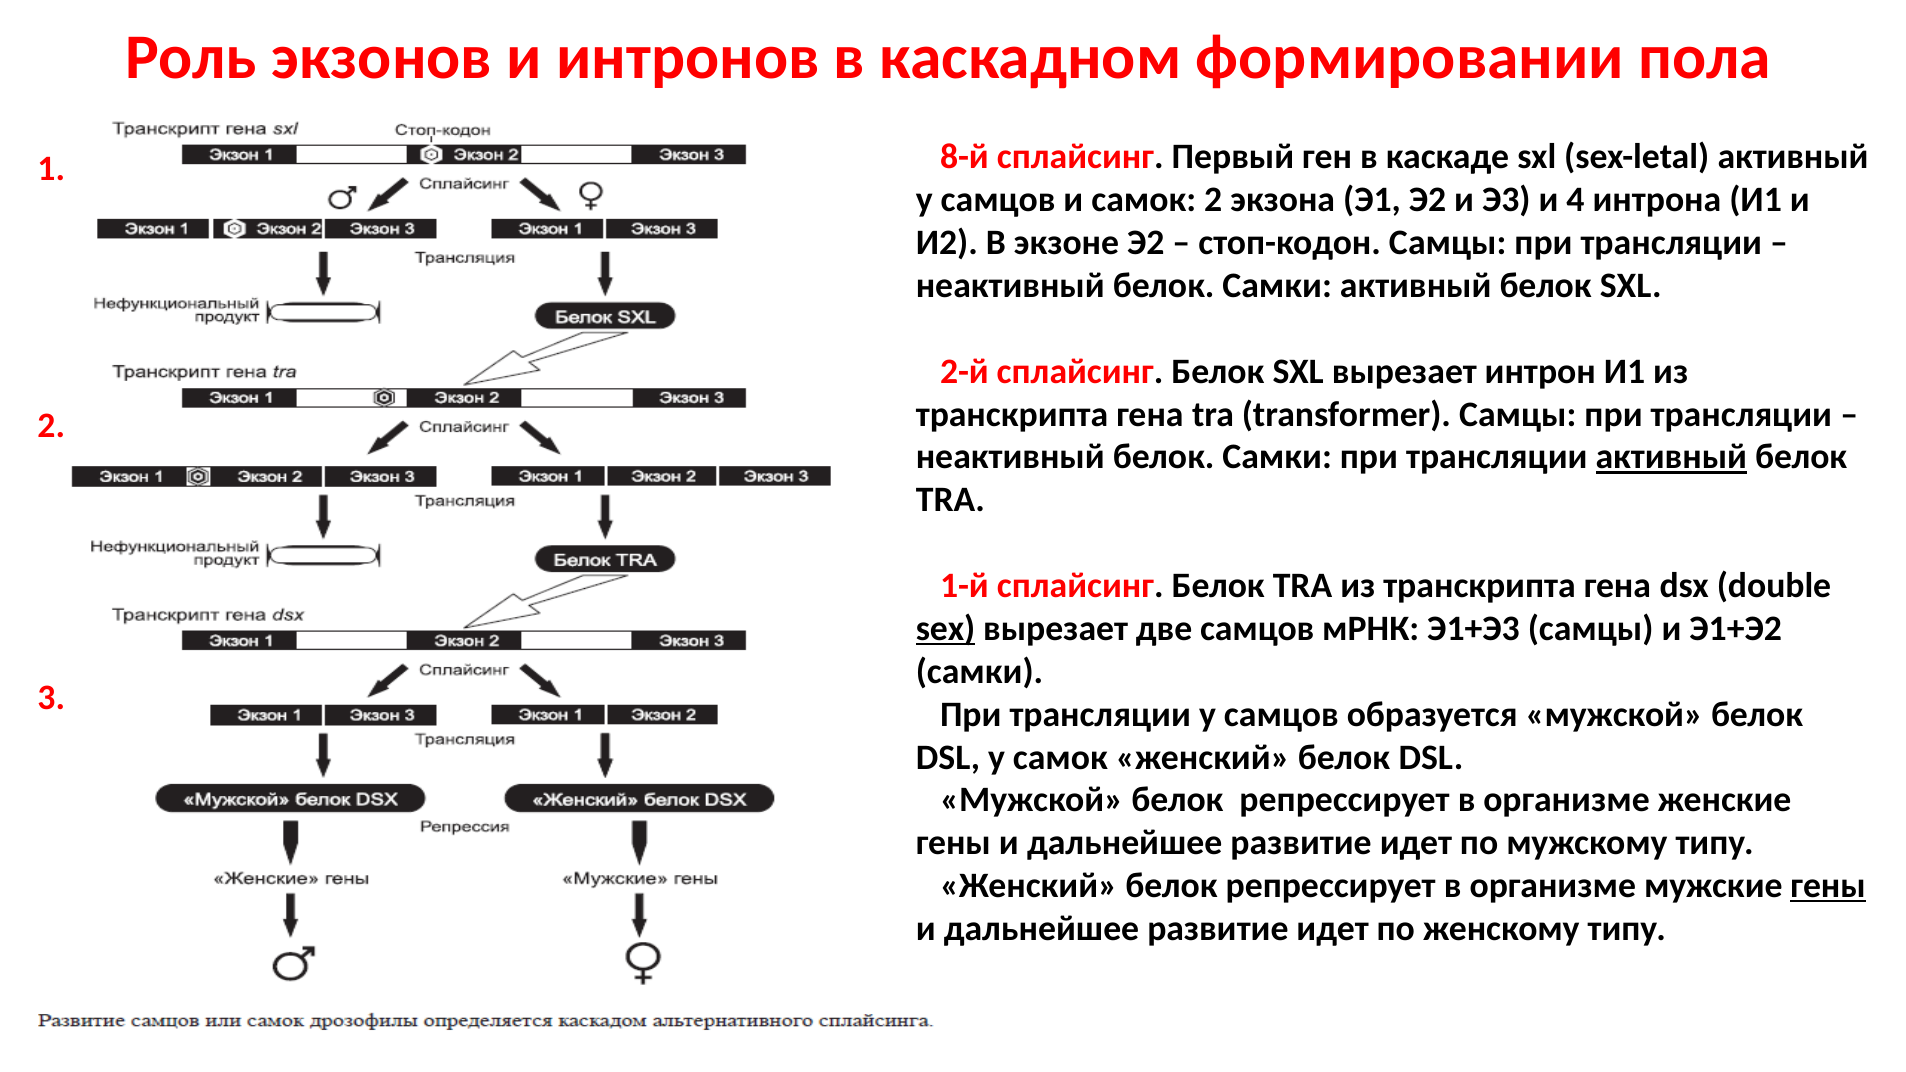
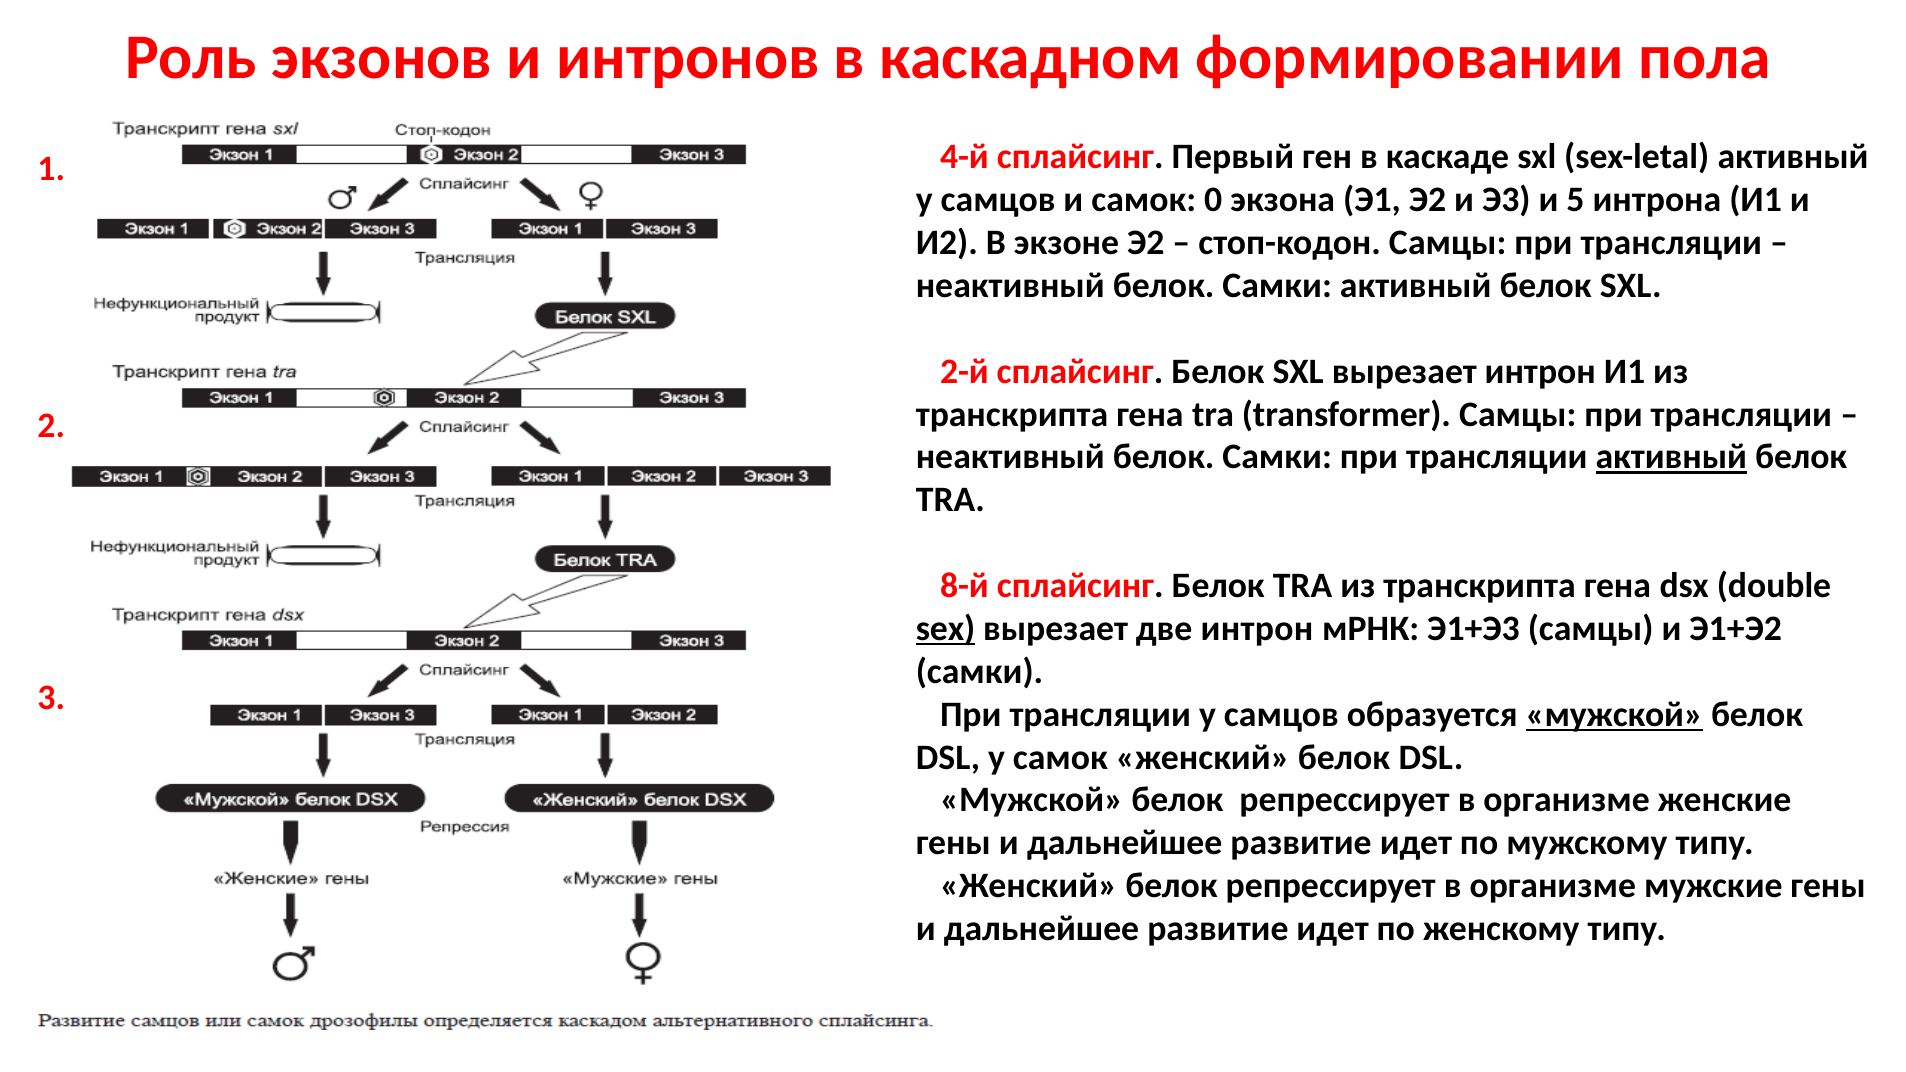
8-й: 8-й -> 4-й
самок 2: 2 -> 0
4: 4 -> 5
1-й: 1-й -> 8-й
две самцов: самцов -> интрон
мужской at (1614, 714) underline: none -> present
гены at (1828, 886) underline: present -> none
